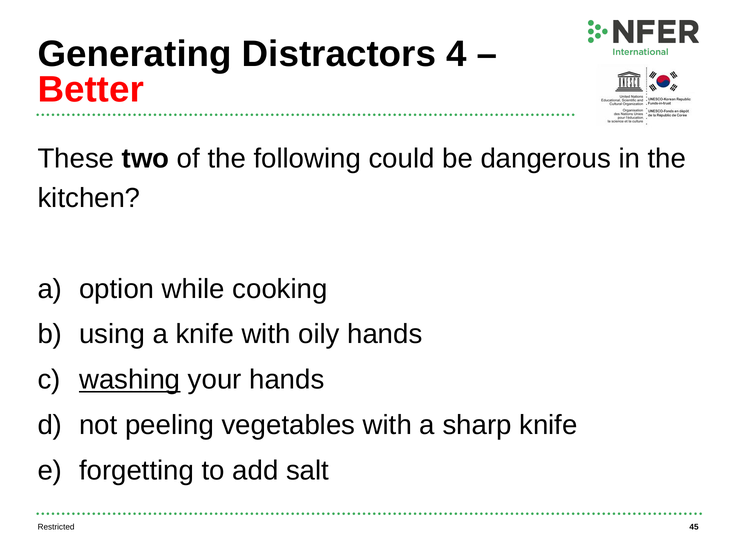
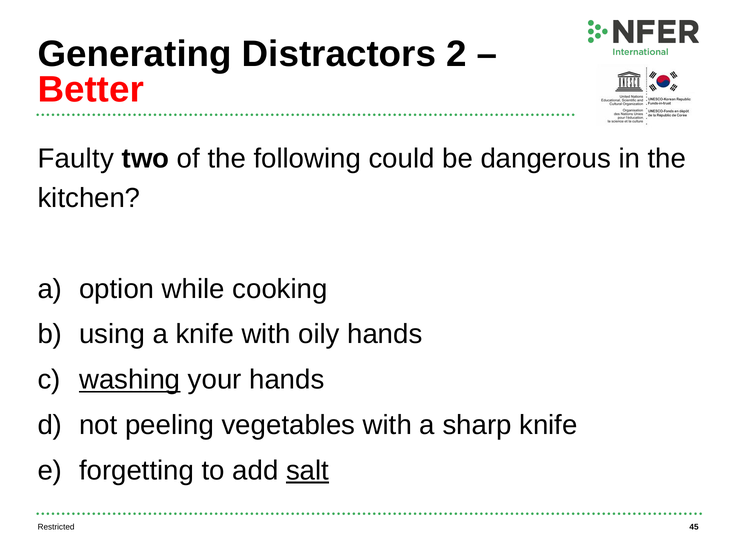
4: 4 -> 2
These: These -> Faulty
salt underline: none -> present
